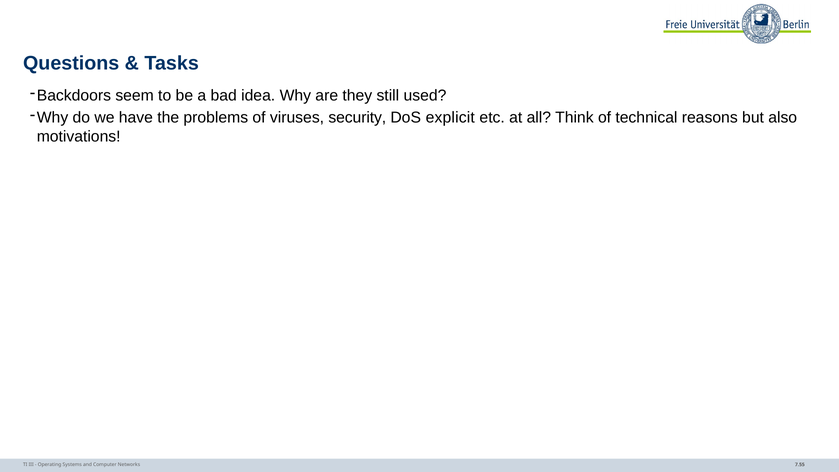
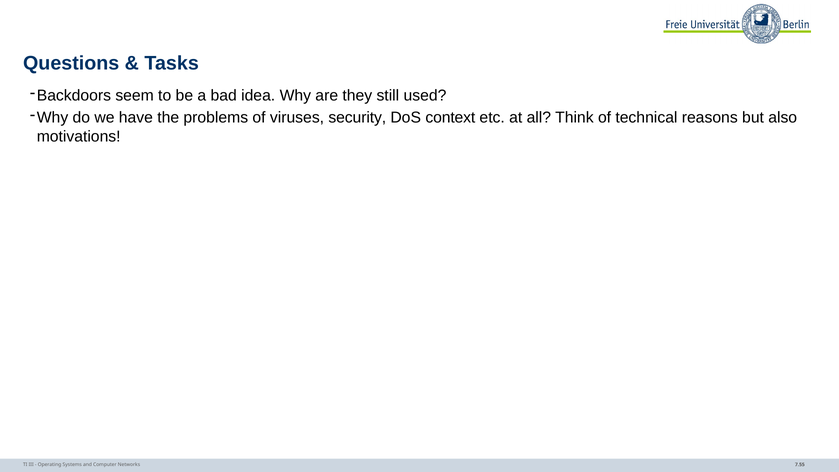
explicit: explicit -> context
